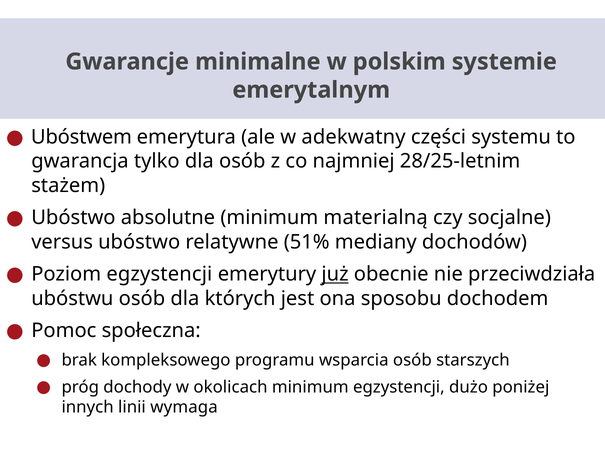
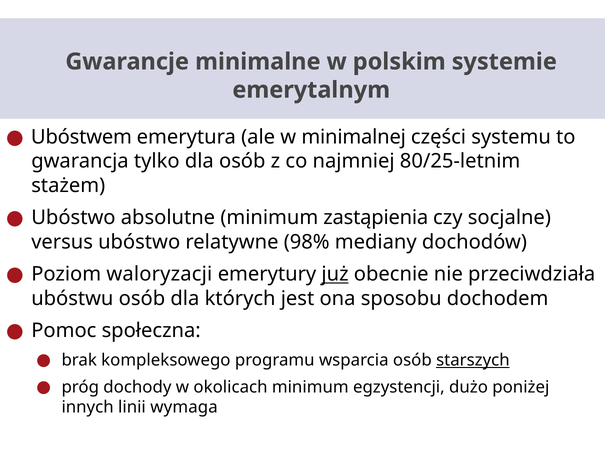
adekwatny: adekwatny -> minimalnej
28/25-letnim: 28/25-letnim -> 80/25-letnim
materialną: materialną -> zastąpienia
51%: 51% -> 98%
Poziom egzystencji: egzystencji -> waloryzacji
starszych underline: none -> present
